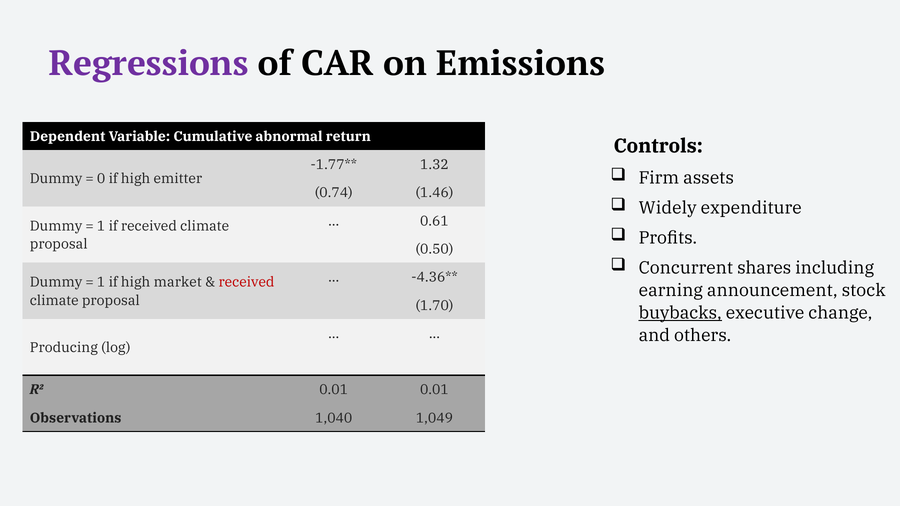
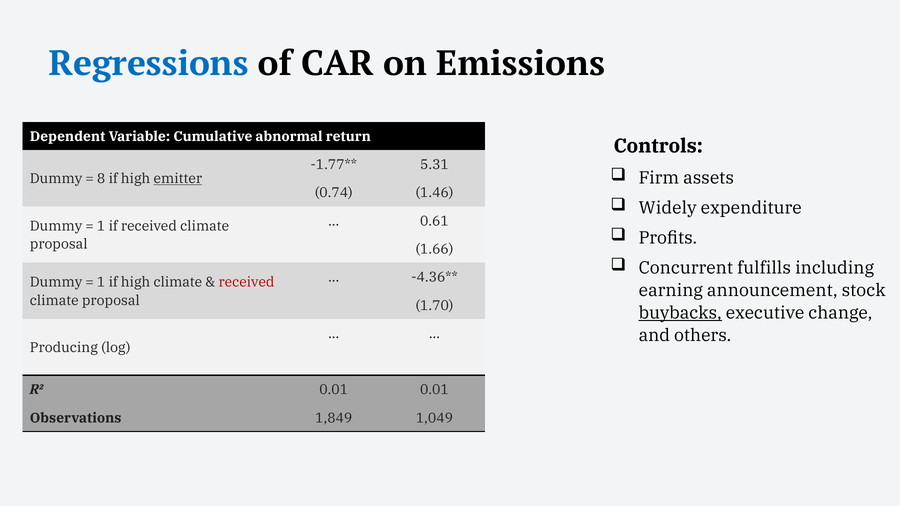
Regressions colour: purple -> blue
1.32: 1.32 -> 5.31
0: 0 -> 8
emitter underline: none -> present
0.50: 0.50 -> 1.66
shares: shares -> fulfills
high market: market -> climate
1,040: 1,040 -> 1,849
